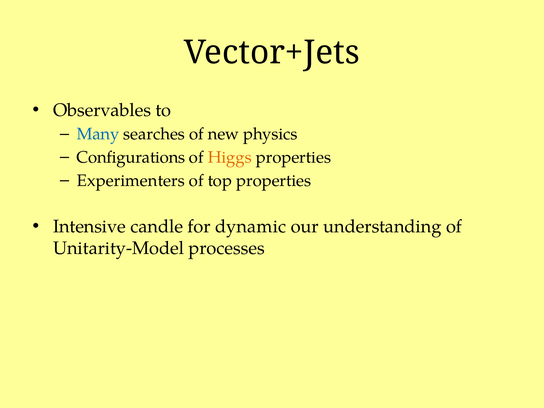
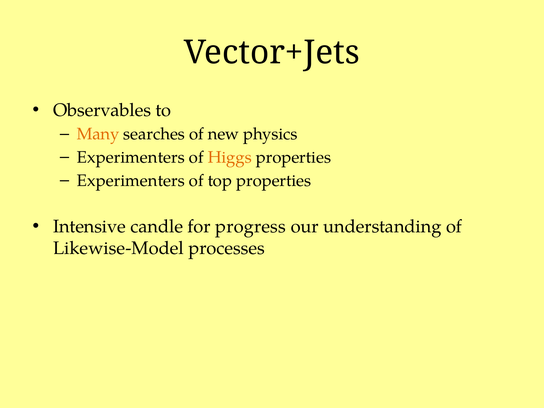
Many colour: blue -> orange
Configurations at (131, 157): Configurations -> Experimenters
dynamic: dynamic -> progress
Unitarity-Model: Unitarity-Model -> Likewise-Model
